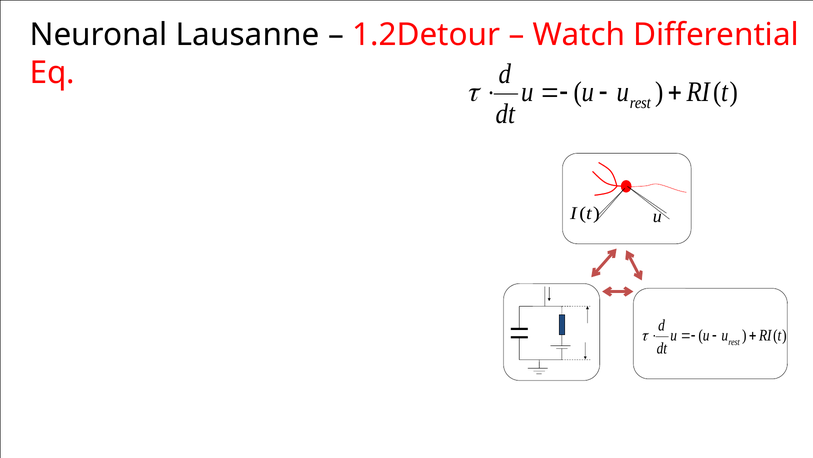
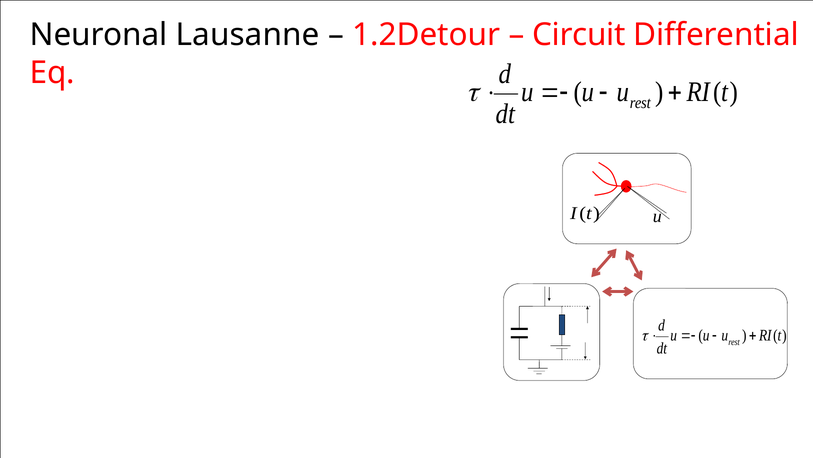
Watch: Watch -> Circuit
